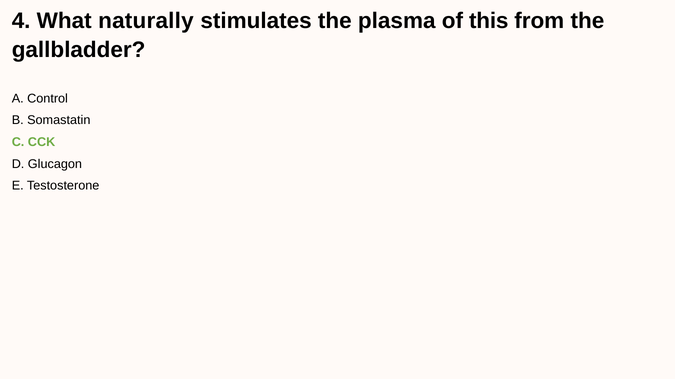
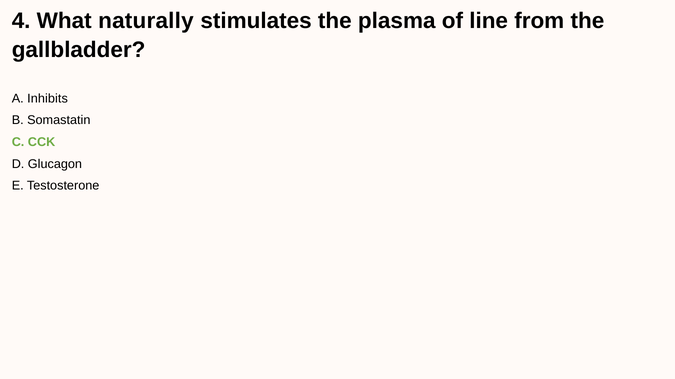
this: this -> line
Control: Control -> Inhibits
